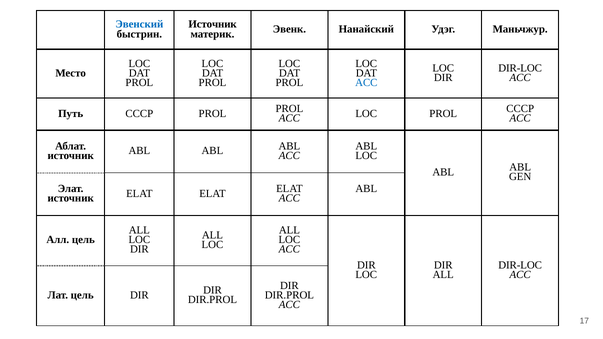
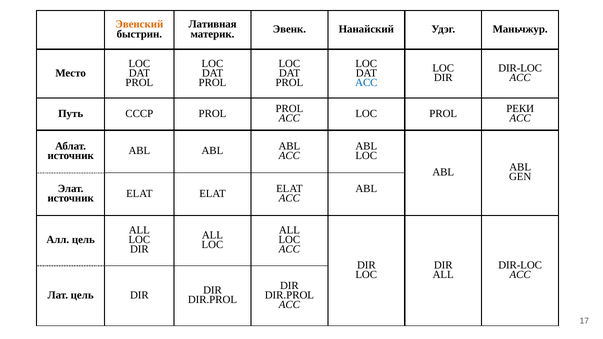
Эвенский colour: blue -> orange
Источник at (213, 24): Источник -> Лативная
PROL СССР: СССР -> РЕКИ
